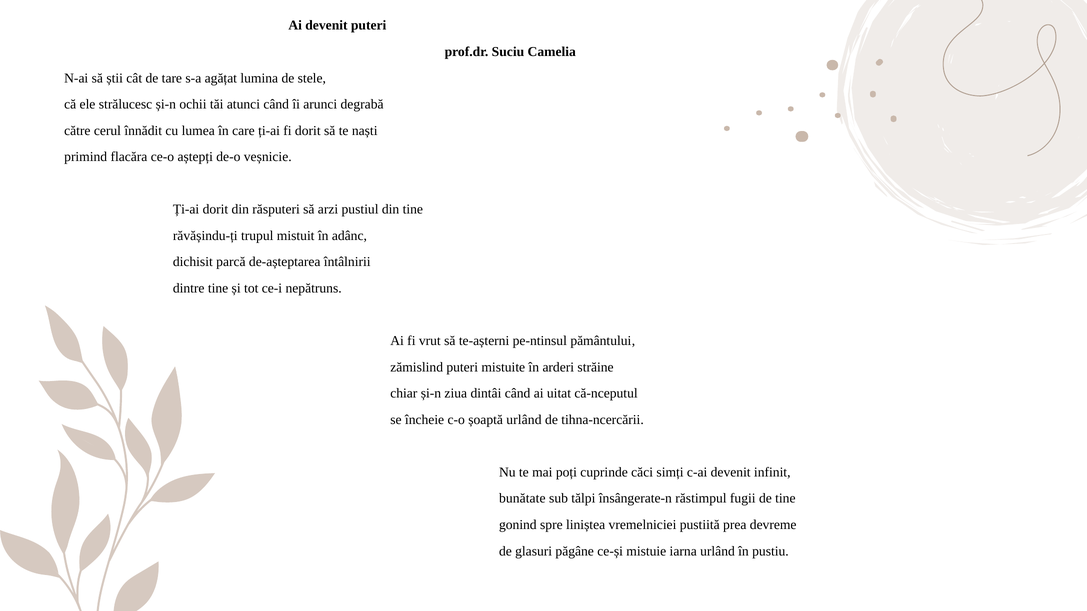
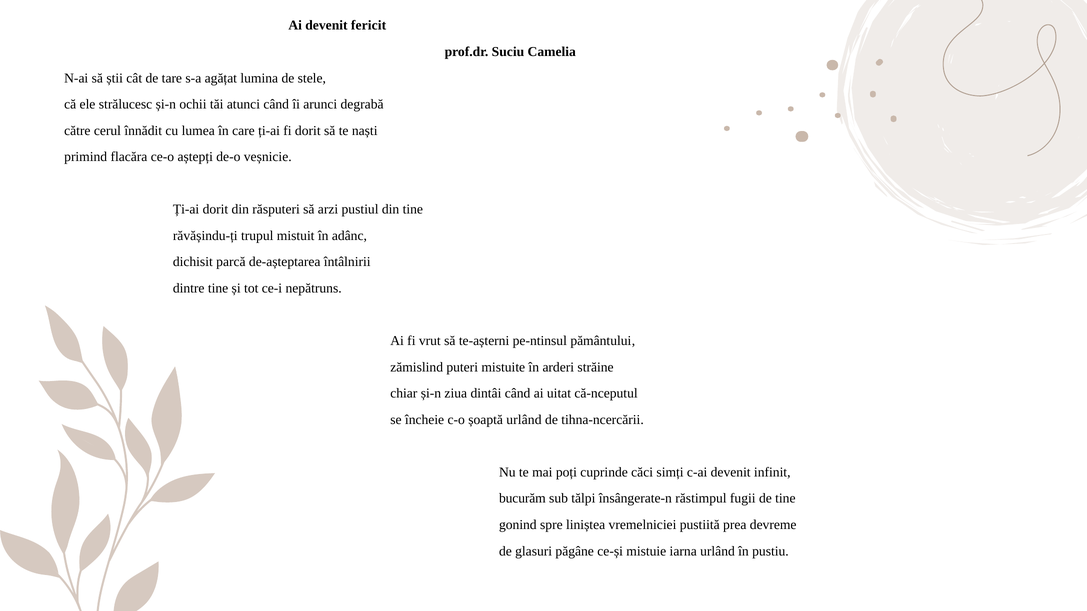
devenit puteri: puteri -> fericit
bunătate: bunătate -> bucurăm
